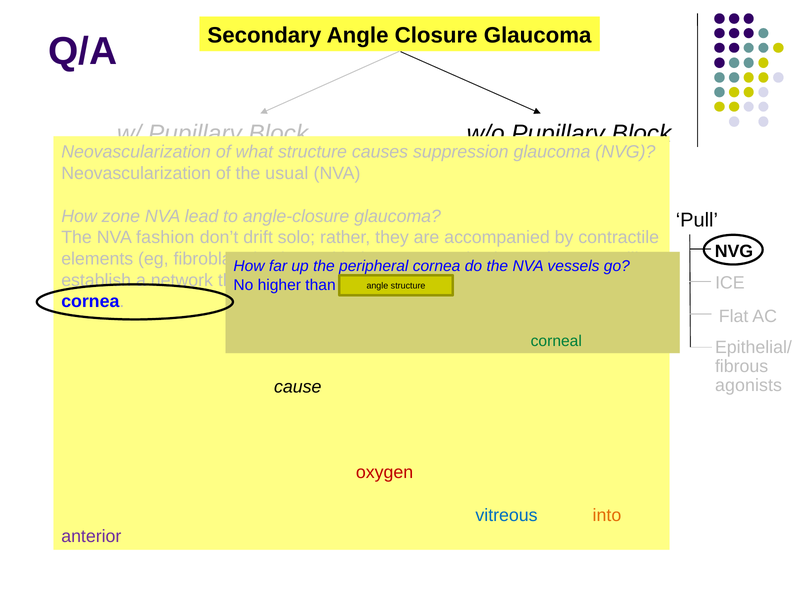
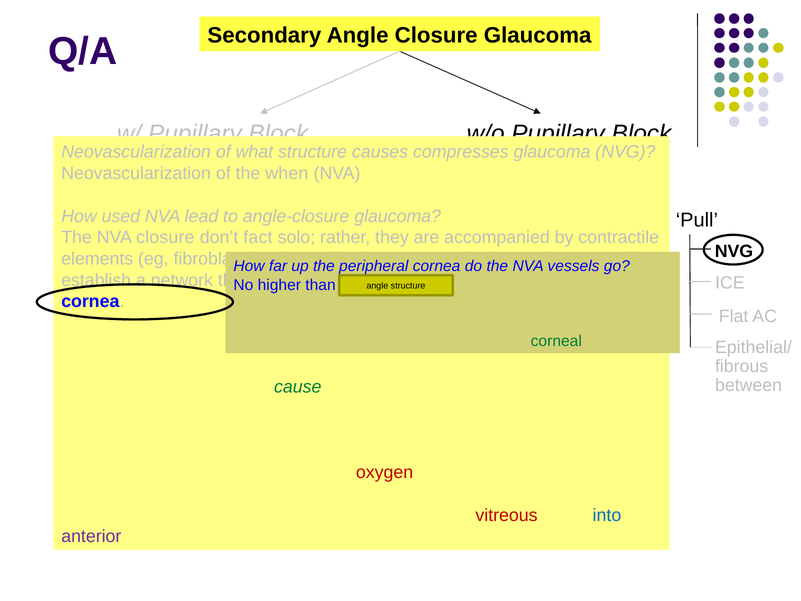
suppression: suppression -> compresses
the usual: usual -> when
zone: zone -> used
fashion at (165, 237): fashion -> closure
drift: drift -> fact
agonists: agonists -> between
cause colour: black -> green
vitreous colour: blue -> red
into colour: orange -> blue
